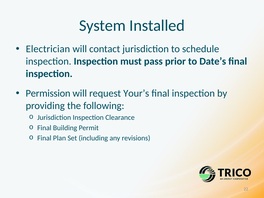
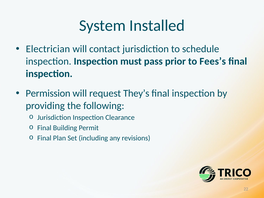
Date’s: Date’s -> Fees’s
Your’s: Your’s -> They’s
